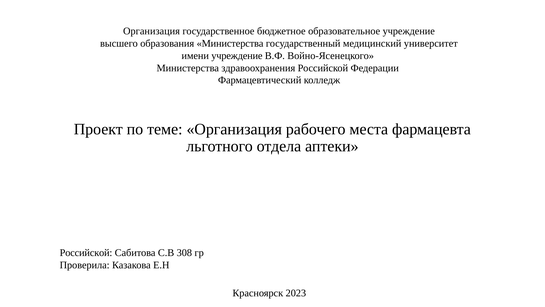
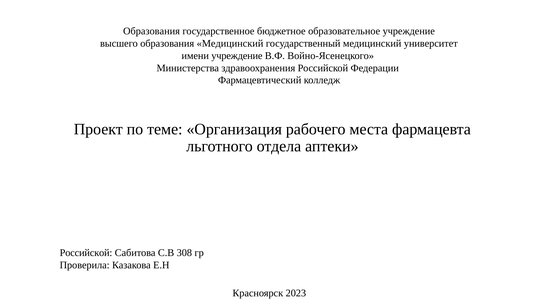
Организация at (152, 31): Организация -> Образования
образования Министерства: Министерства -> Медицинский
